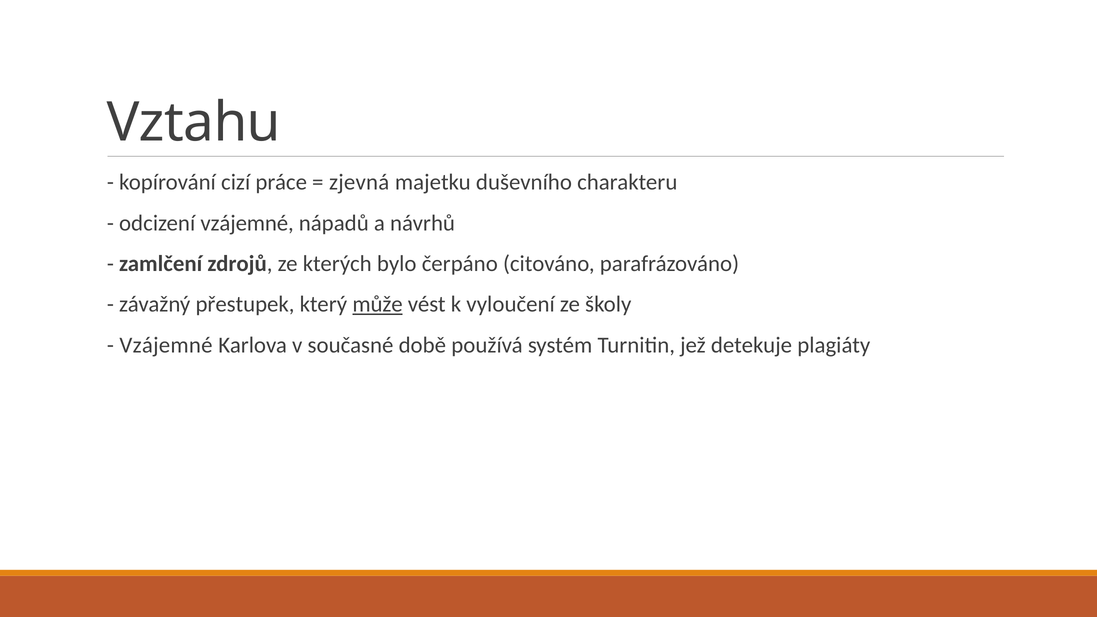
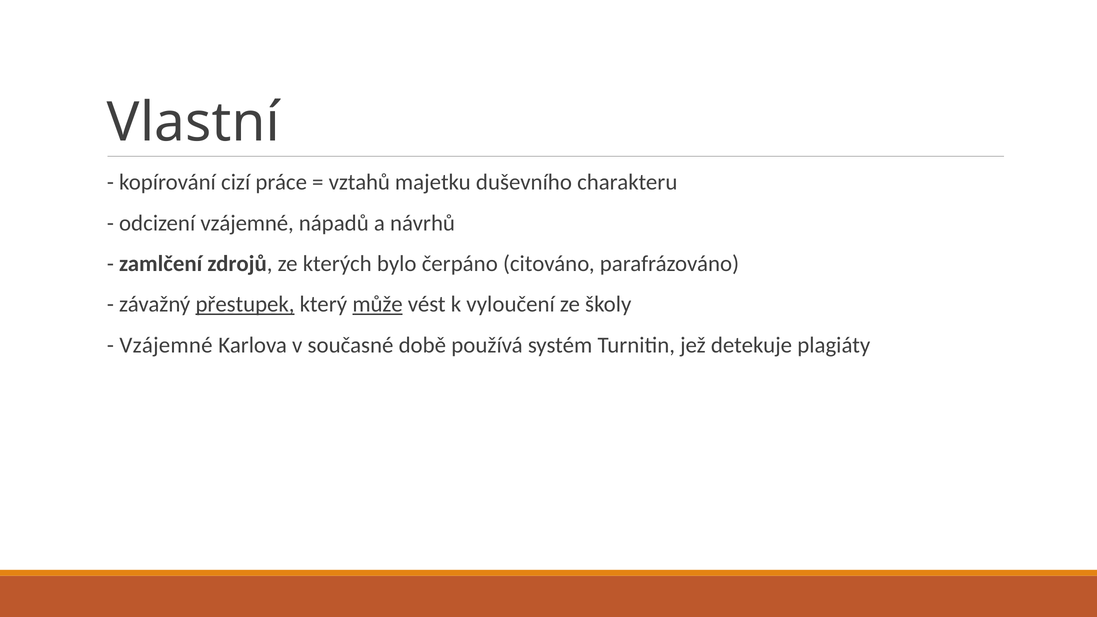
Vztahu: Vztahu -> Vlastní
zjevná: zjevná -> vztahů
přestupek underline: none -> present
